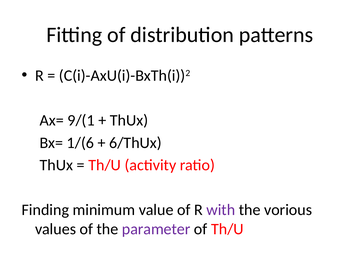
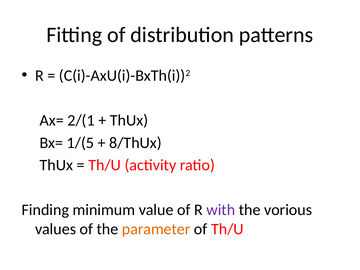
9/(1: 9/(1 -> 2/(1
1/(6: 1/(6 -> 1/(5
6/ThUx: 6/ThUx -> 8/ThUx
parameter colour: purple -> orange
